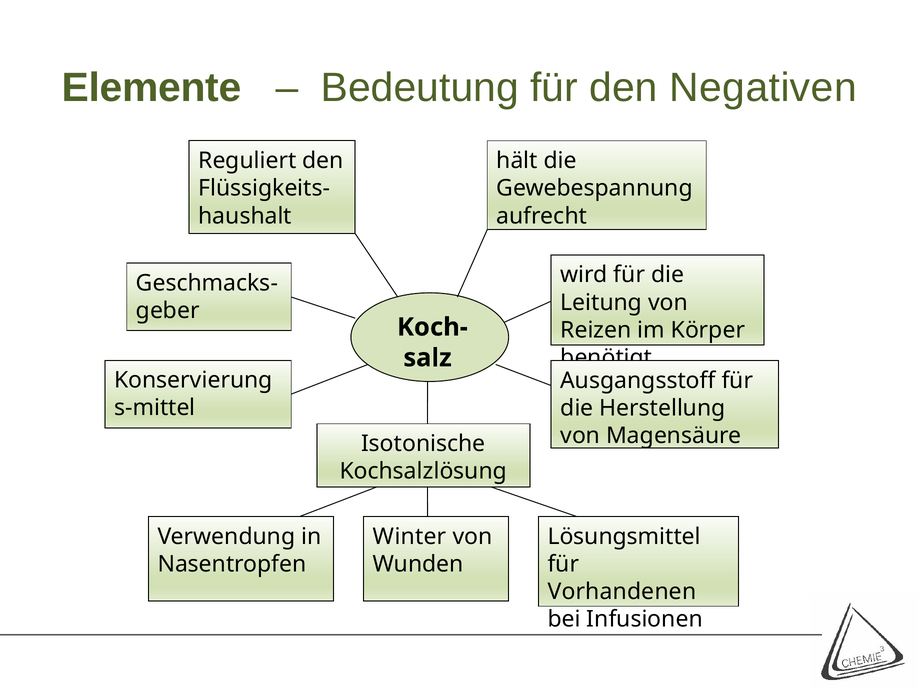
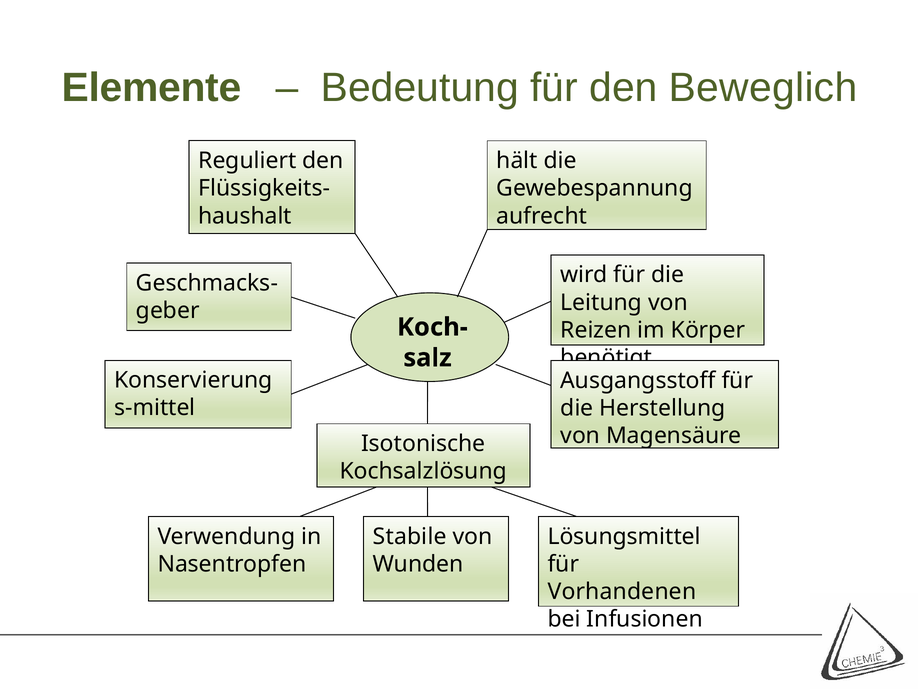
Negativen: Negativen -> Beweglich
Winter: Winter -> Stabile
